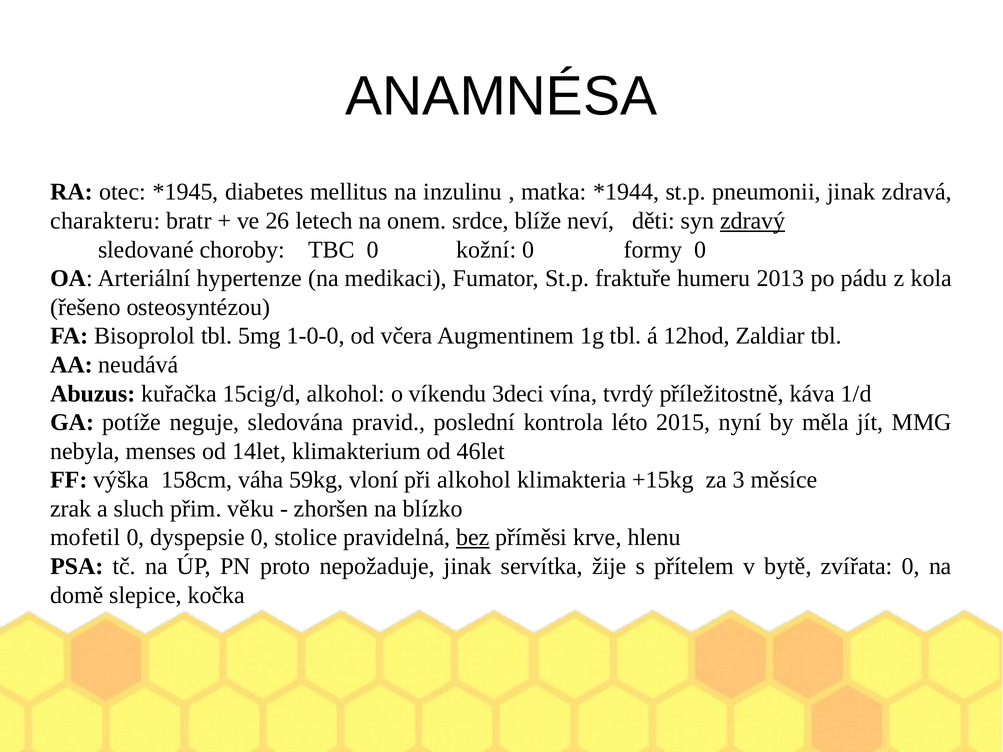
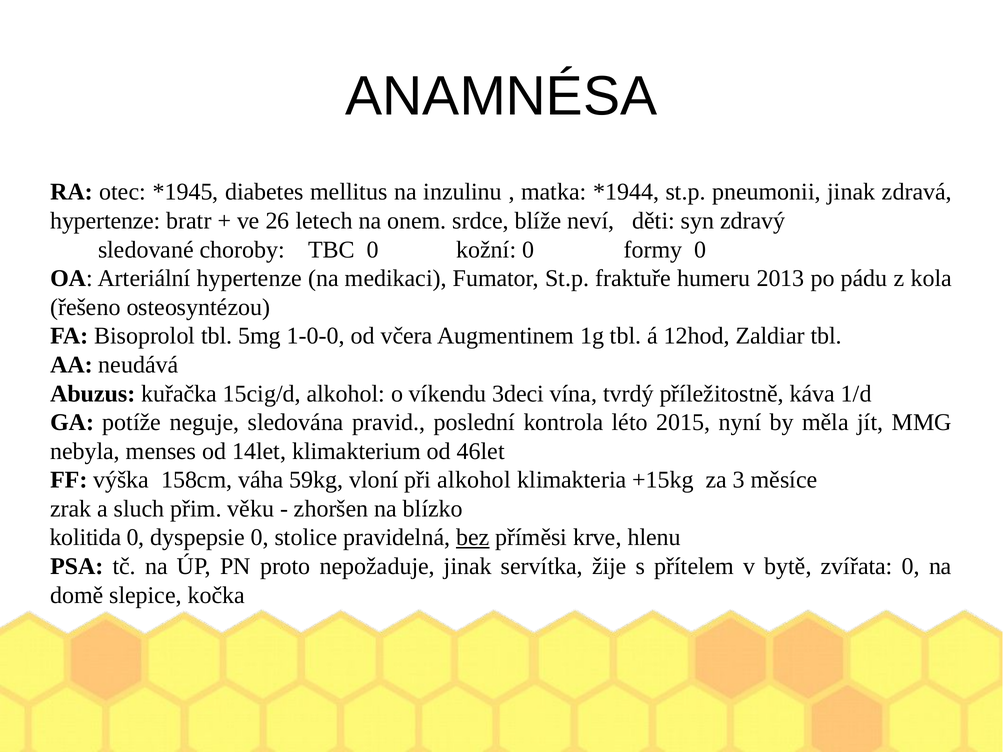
charakteru at (105, 221): charakteru -> hypertenze
zdravý underline: present -> none
mofetil: mofetil -> kolitida
